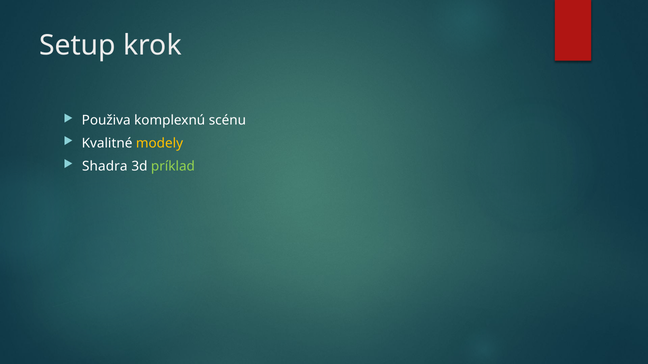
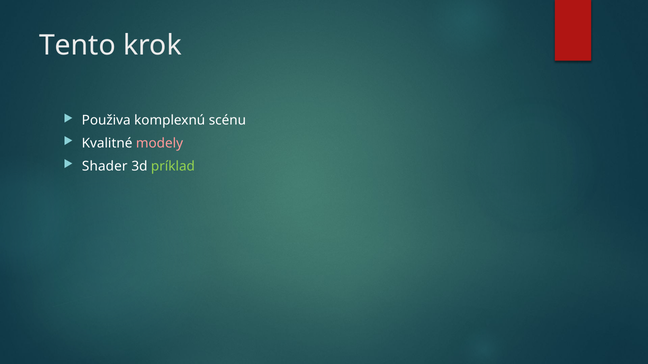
Setup: Setup -> Tento
modely colour: yellow -> pink
Shadra: Shadra -> Shader
